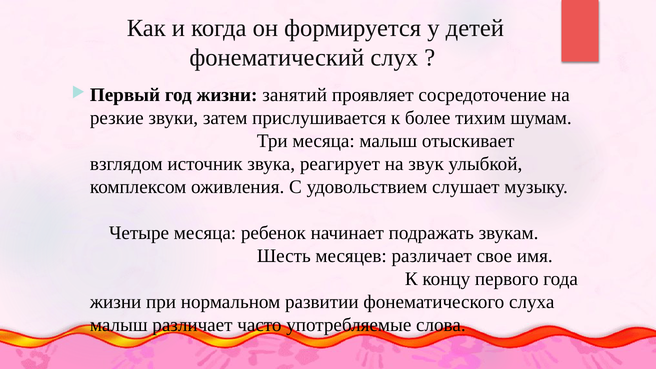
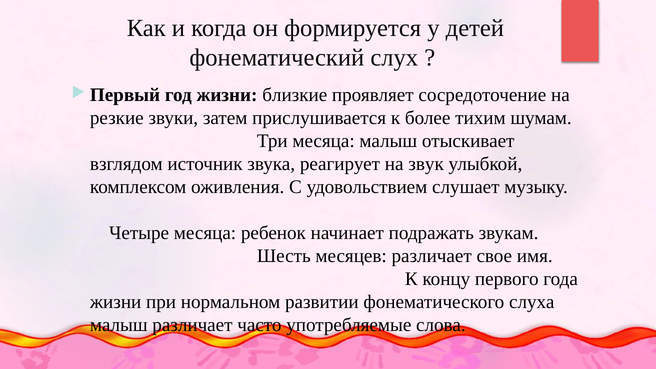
занятий: занятий -> близкие
